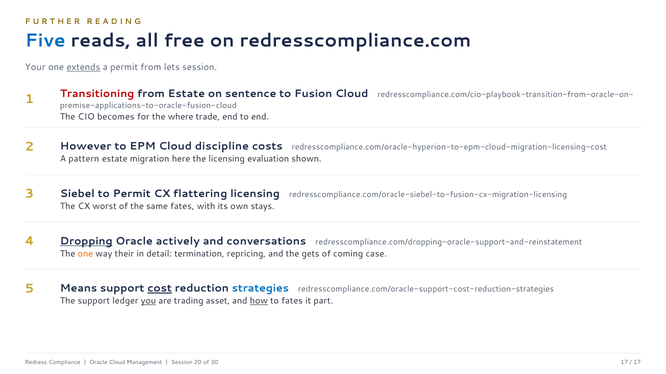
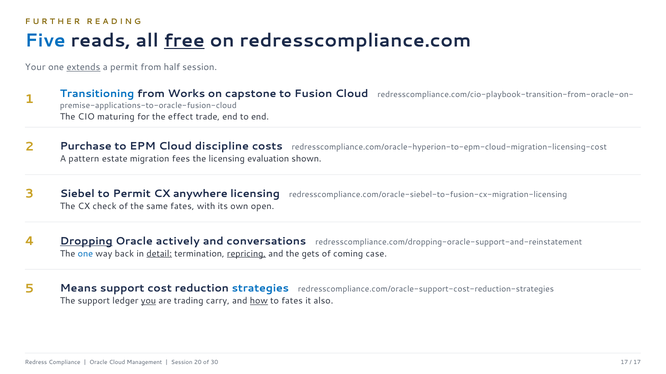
free underline: none -> present
lets: lets -> half
Transitioning colour: red -> blue
from Estate: Estate -> Works
sentence: sentence -> capstone
becomes: becomes -> maturing
where: where -> effect
However: However -> Purchase
here: here -> fees
flattering: flattering -> anywhere
worst: worst -> check
stays: stays -> open
one at (85, 254) colour: orange -> blue
their: their -> back
detail underline: none -> present
repricing underline: none -> present
cost underline: present -> none
asset: asset -> carry
part: part -> also
